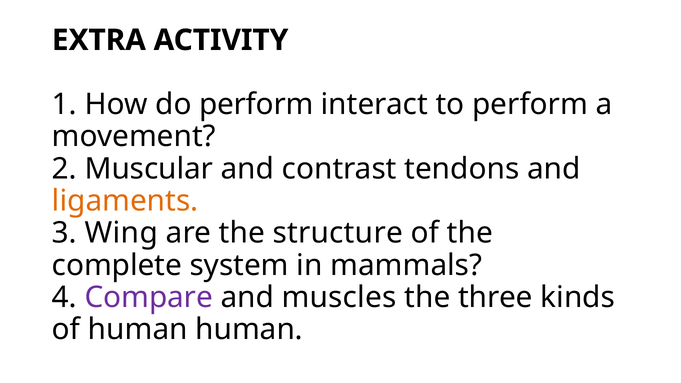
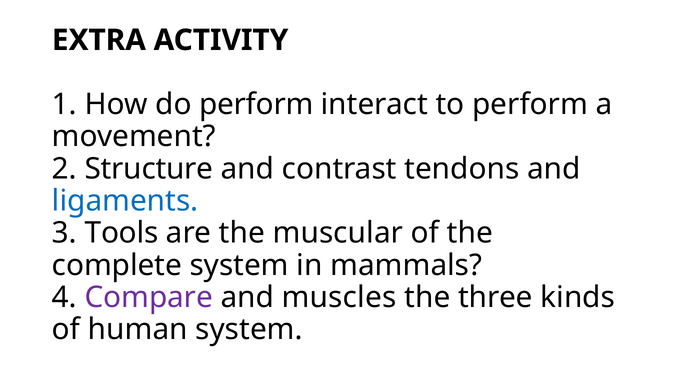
Muscular: Muscular -> Structure
ligaments colour: orange -> blue
Wing: Wing -> Tools
structure: structure -> muscular
human human: human -> system
